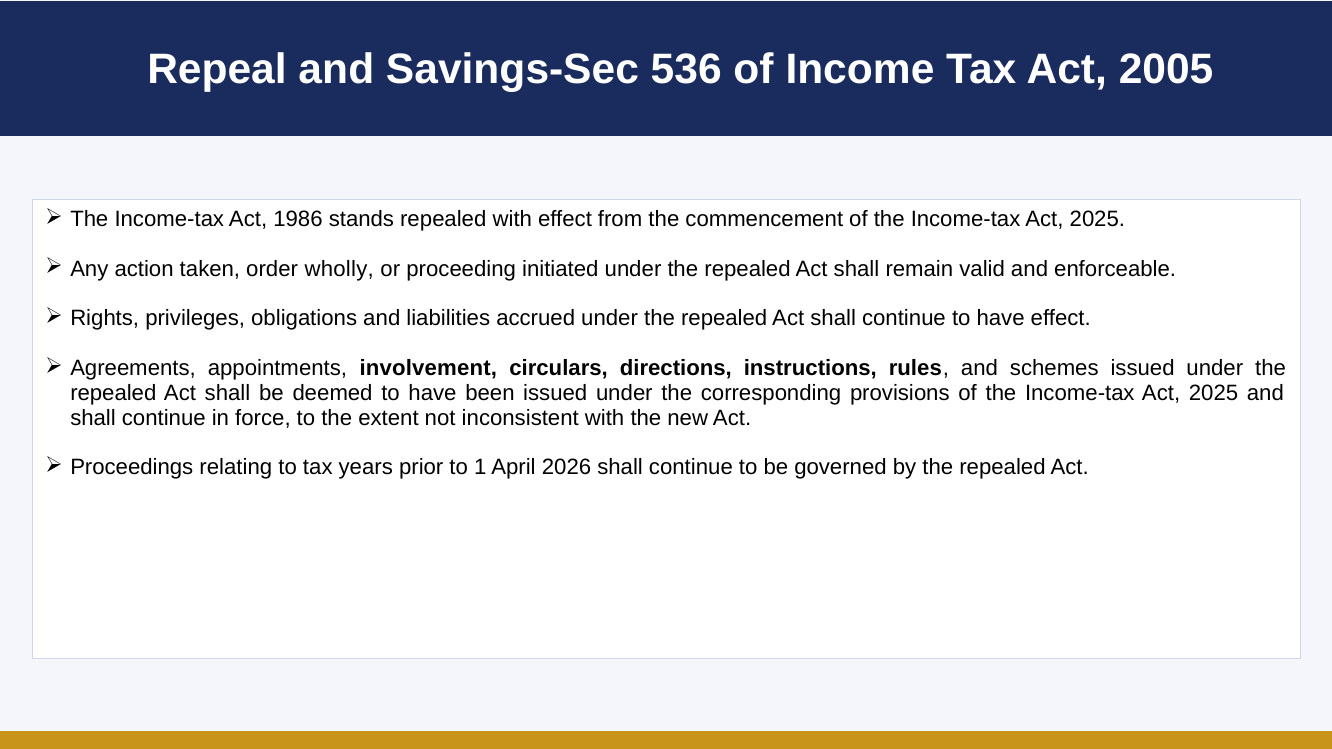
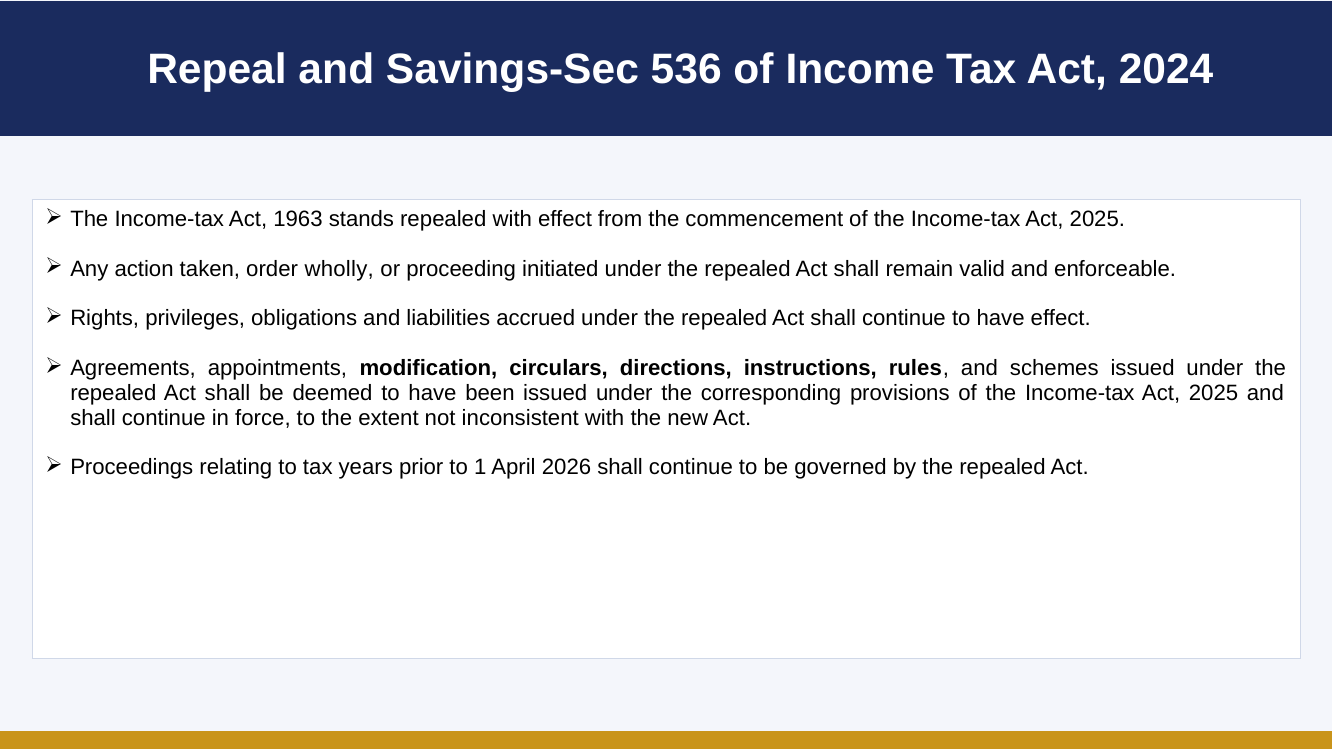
2005: 2005 -> 2024
1986: 1986 -> 1963
involvement: involvement -> modification
